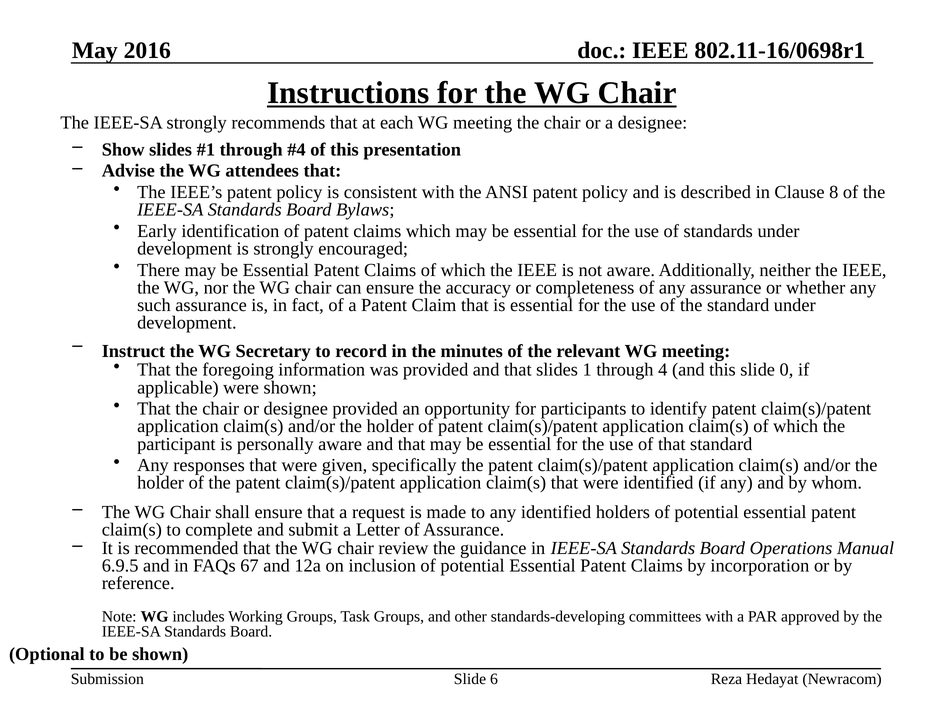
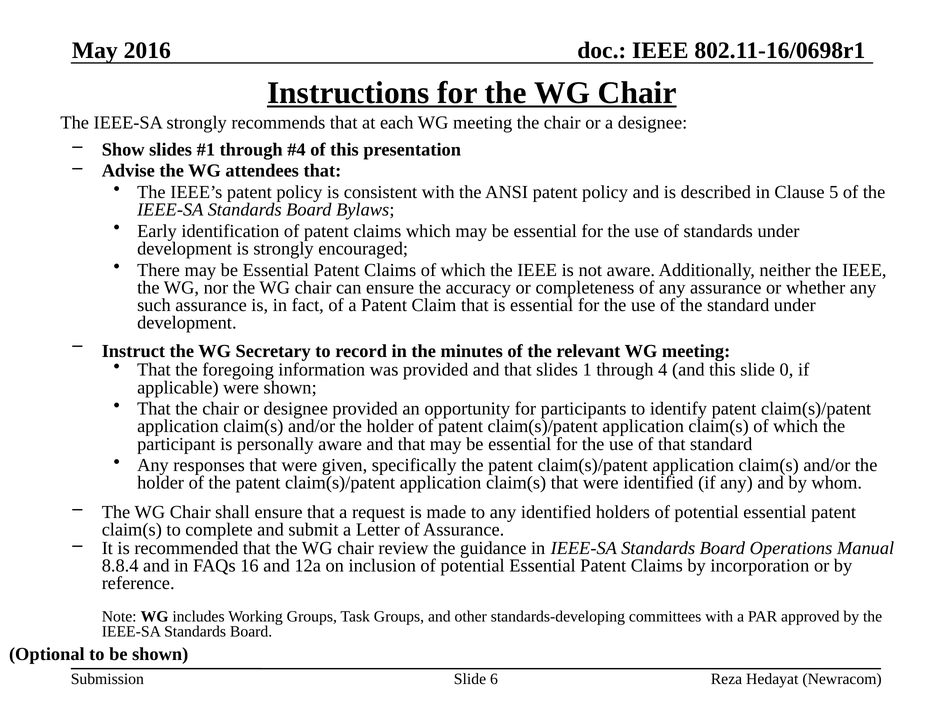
8: 8 -> 5
6.9.5: 6.9.5 -> 8.8.4
67: 67 -> 16
